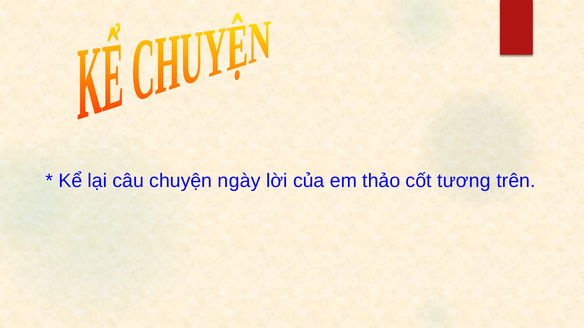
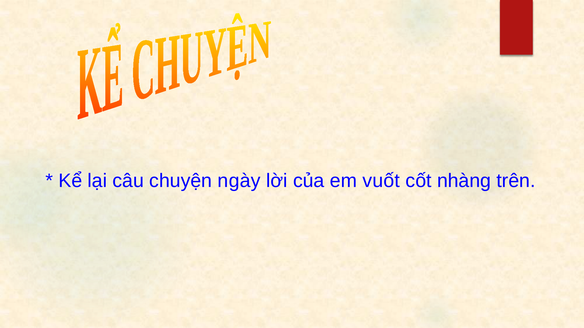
thảo: thảo -> vuốt
tương: tương -> nhàng
